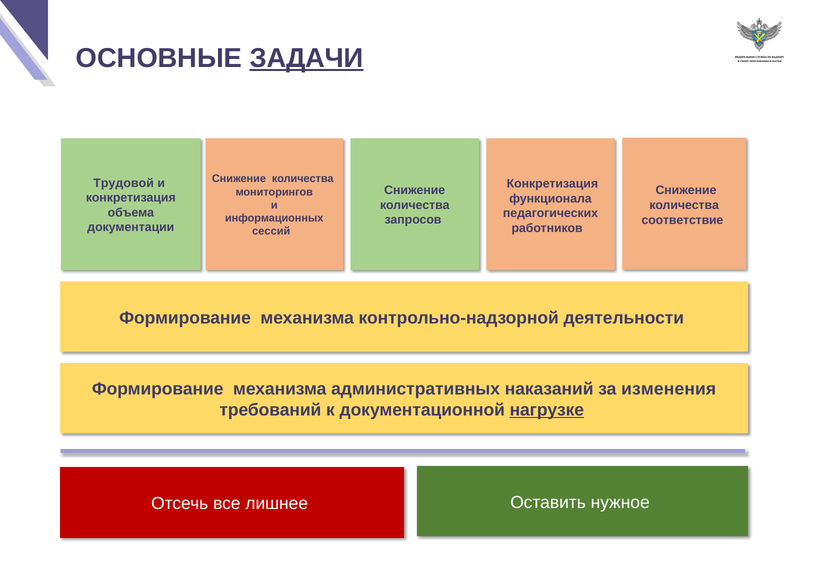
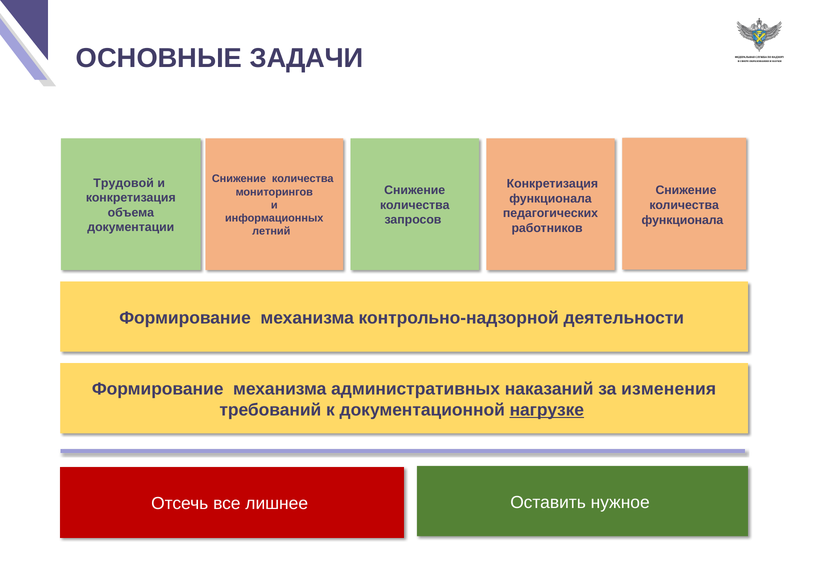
ЗАДАЧИ underline: present -> none
соответствие at (682, 220): соответствие -> функционала
сессий: сессий -> летний
